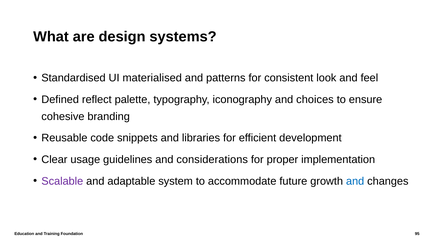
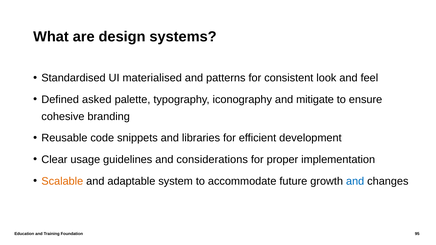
reflect: reflect -> asked
choices: choices -> mitigate
Scalable colour: purple -> orange
